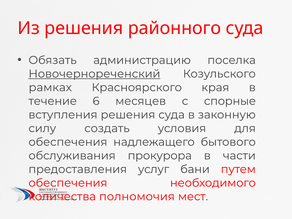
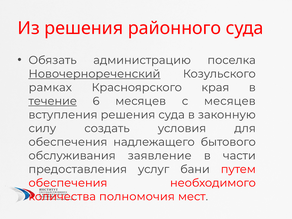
течение underline: none -> present
с спорные: спорные -> месяцев
прокурора: прокурора -> заявление
